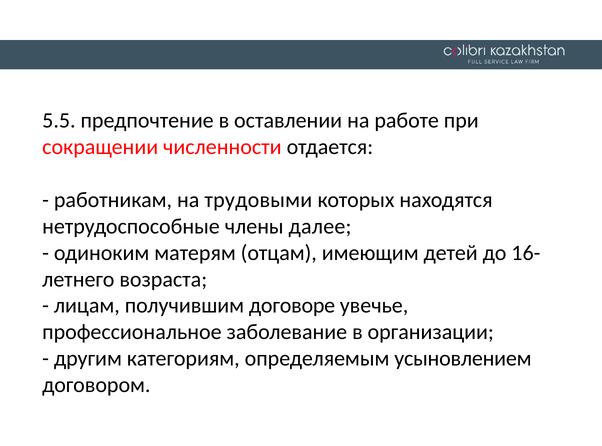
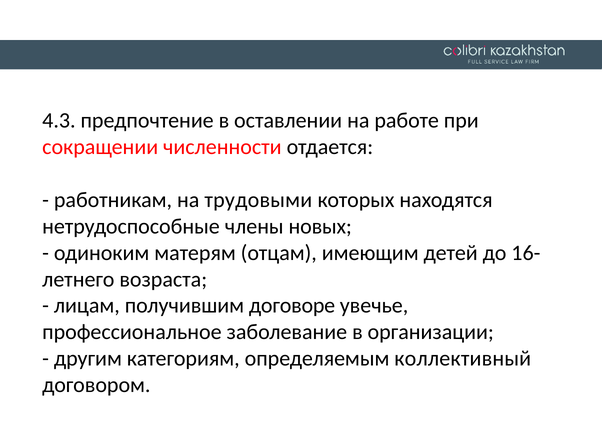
5.5: 5.5 -> 4.3
далее: далее -> новых
усыновлением: усыновлением -> коллективный
